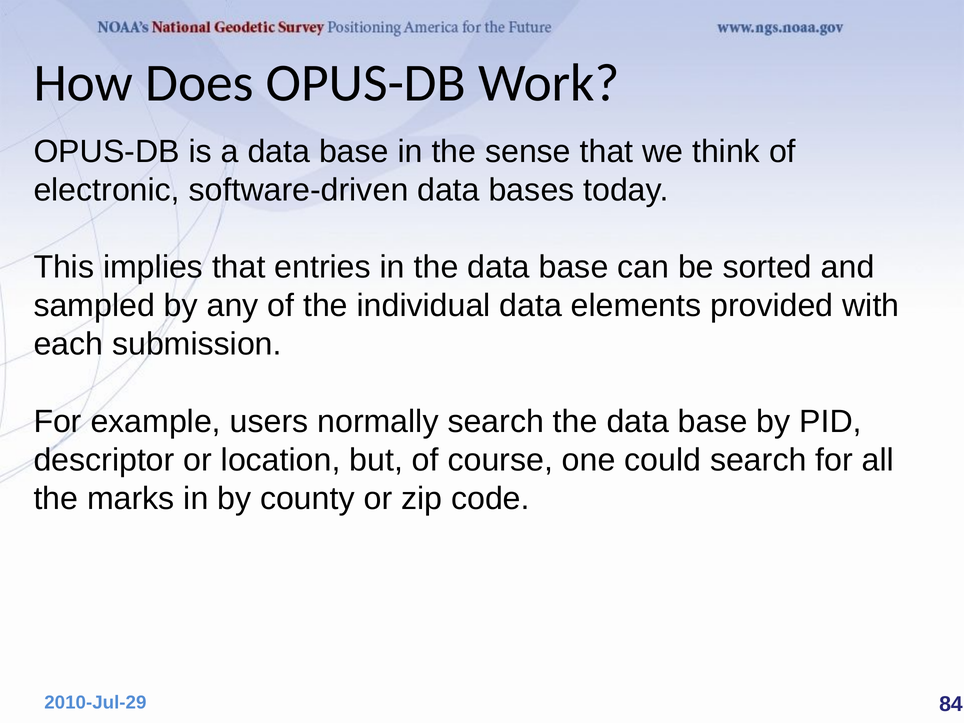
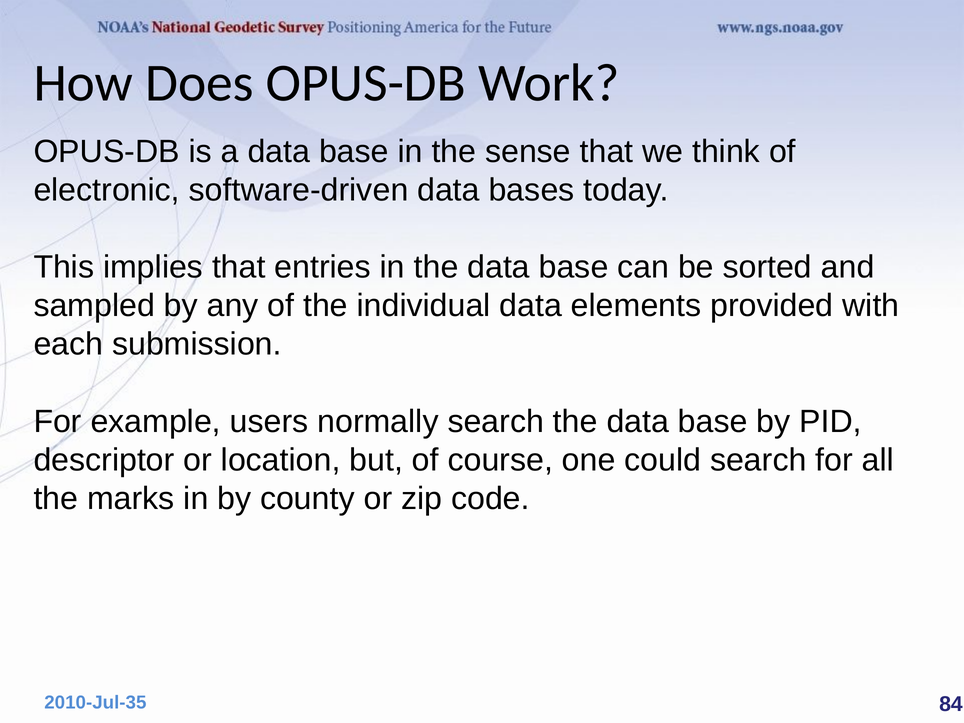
2010-Jul-29: 2010-Jul-29 -> 2010-Jul-35
